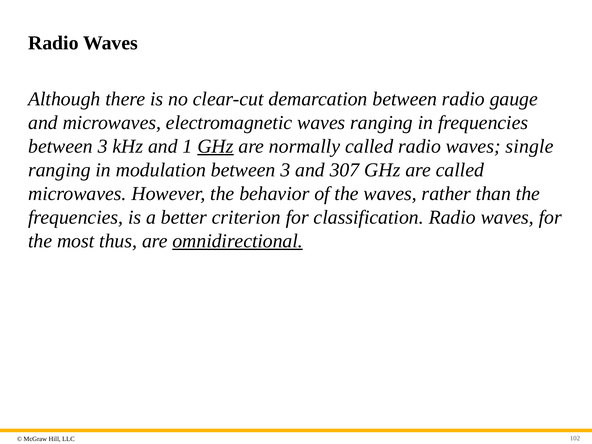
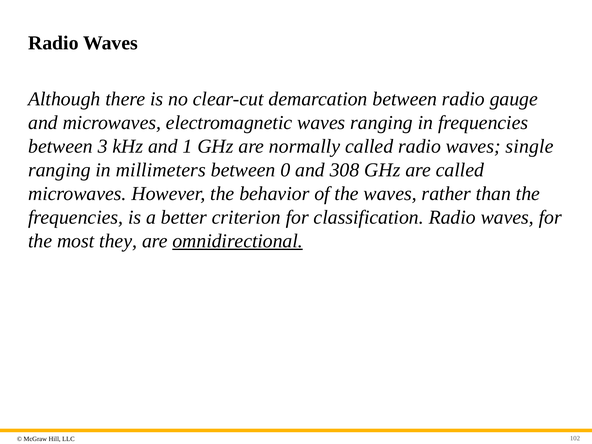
GHz at (215, 146) underline: present -> none
modulation: modulation -> millimeters
3 at (285, 170): 3 -> 0
307: 307 -> 308
thus: thus -> they
